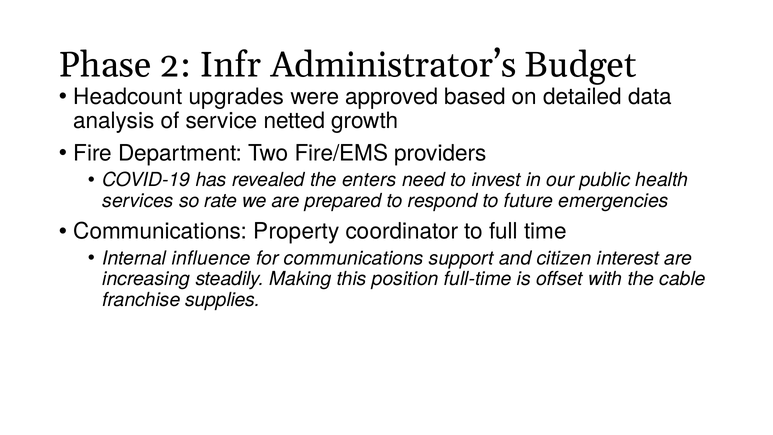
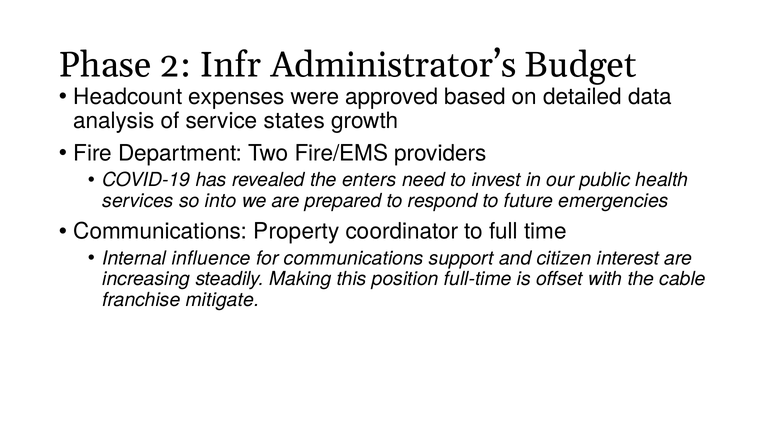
upgrades: upgrades -> expenses
netted: netted -> states
rate: rate -> into
supplies: supplies -> mitigate
